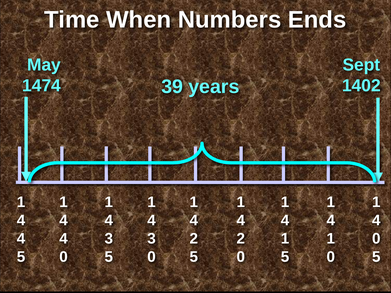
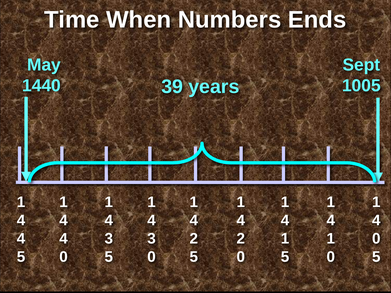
1474: 1474 -> 1440
1402: 1402 -> 1005
